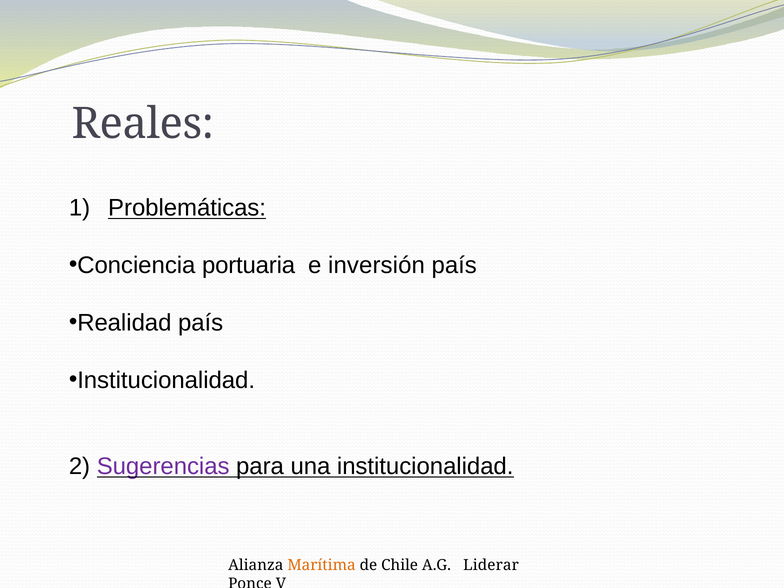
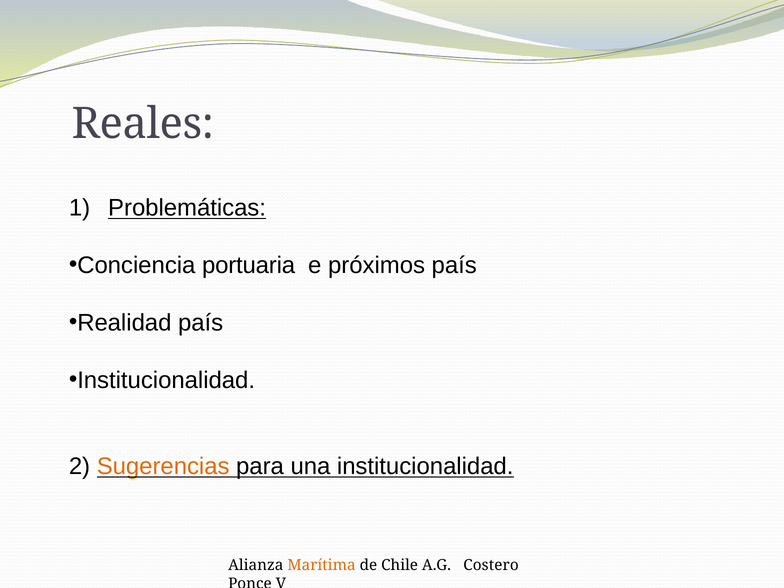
inversión: inversión -> próximos
Sugerencias colour: purple -> orange
Liderar: Liderar -> Costero
